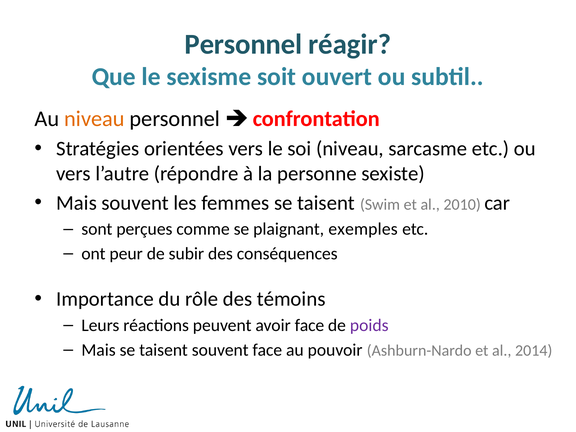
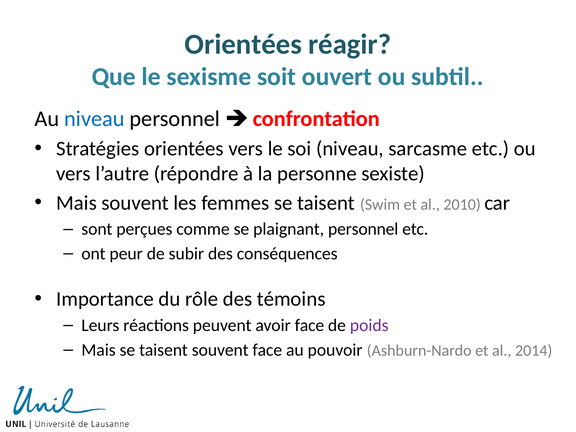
Personnel at (243, 44): Personnel -> Orientées
niveau at (94, 119) colour: orange -> blue
plaignant exemples: exemples -> personnel
